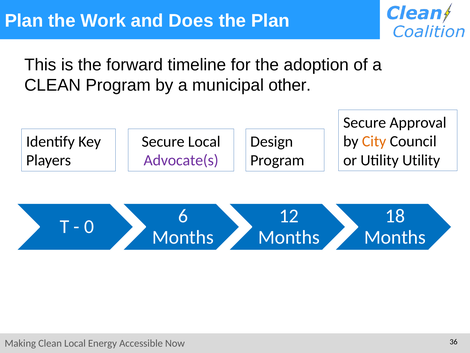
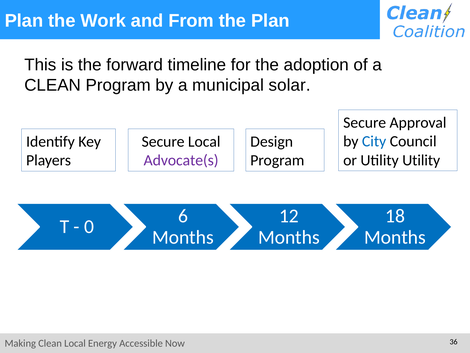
Does: Does -> From
other: other -> solar
City colour: orange -> blue
